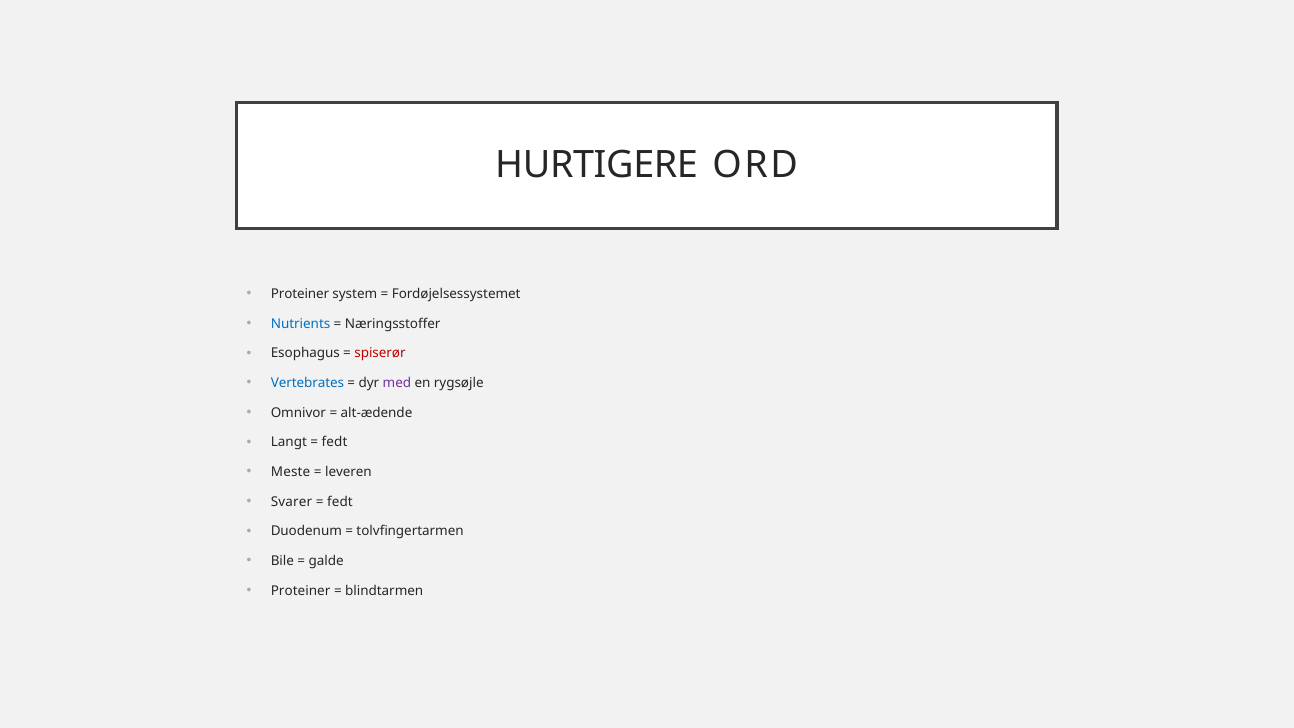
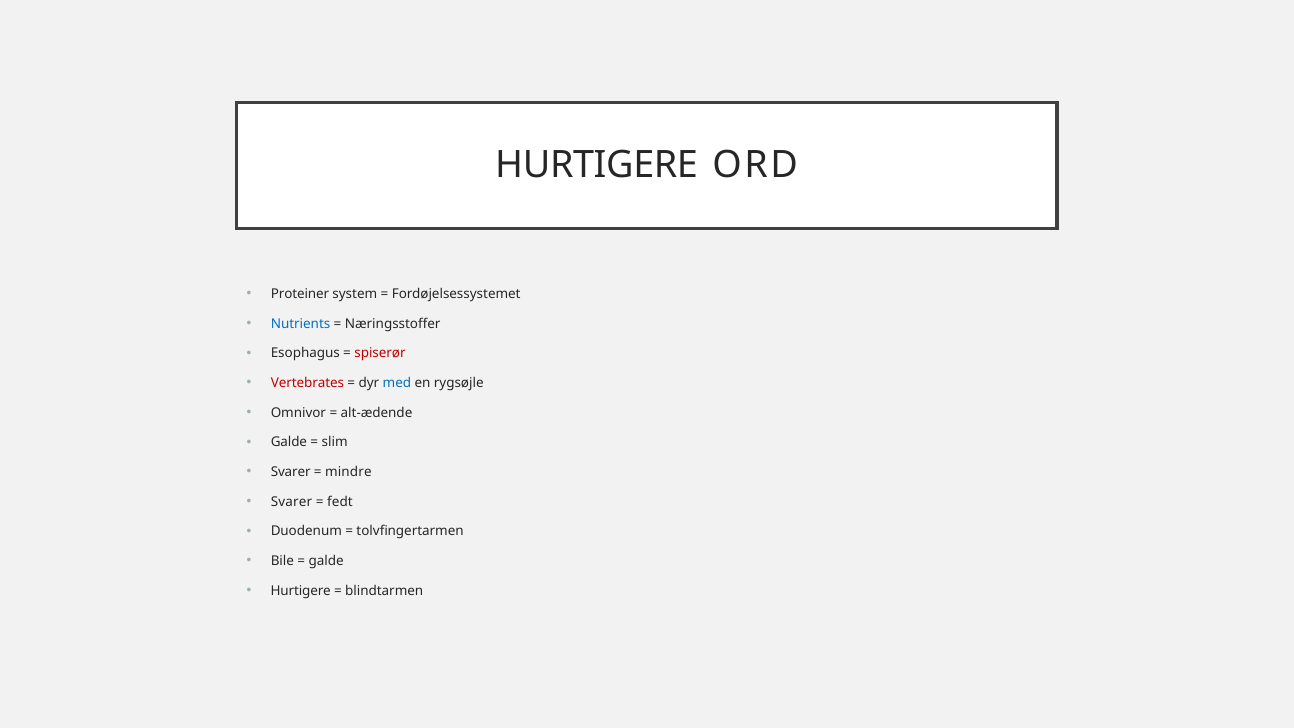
Vertebrates colour: blue -> red
med colour: purple -> blue
Langt at (289, 442): Langt -> Galde
fedt at (335, 442): fedt -> slim
Meste at (291, 472): Meste -> Svarer
leveren: leveren -> mindre
Proteiner at (301, 591): Proteiner -> Hurtigere
